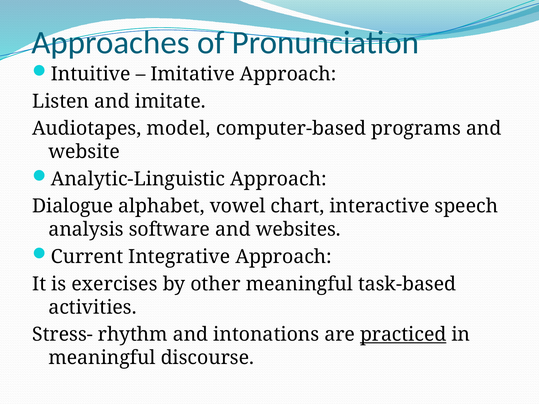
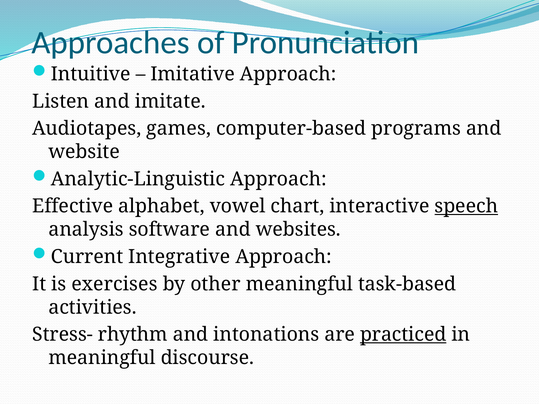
model: model -> games
Dialogue: Dialogue -> Effective
speech underline: none -> present
